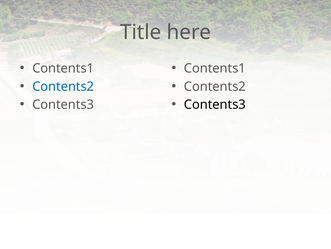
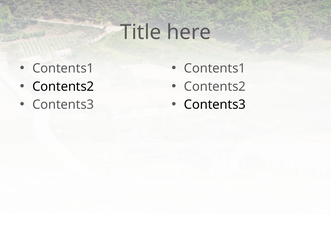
Contents2 at (63, 86) colour: blue -> black
